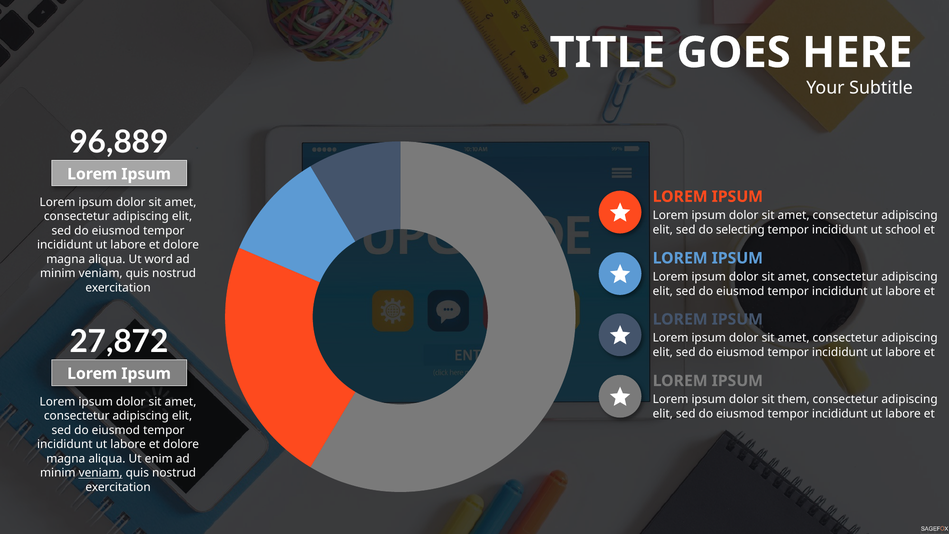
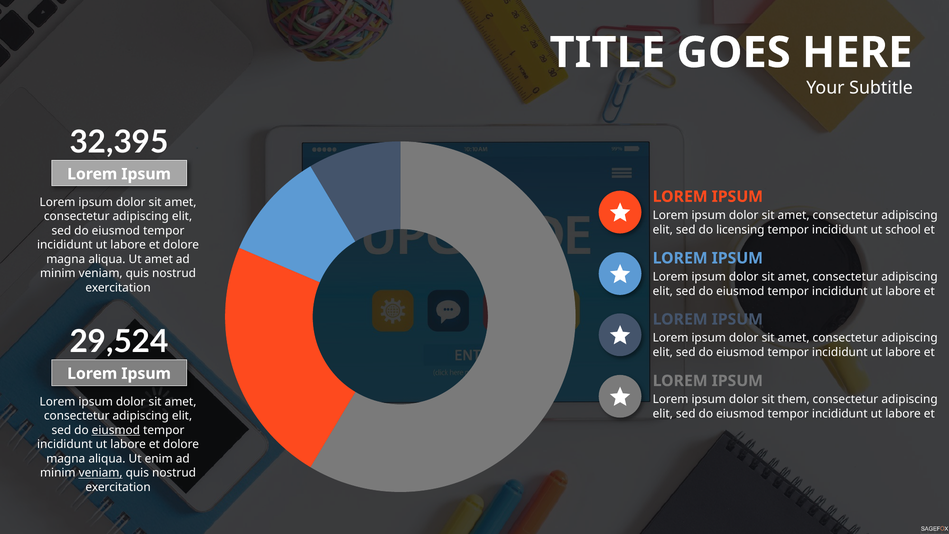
96,889: 96,889 -> 32,395
selecting: selecting -> licensing
Ut word: word -> amet
27,872: 27,872 -> 29,524
eiusmod at (116, 430) underline: none -> present
